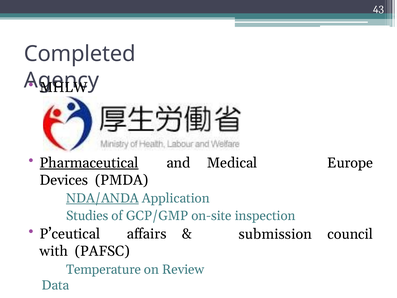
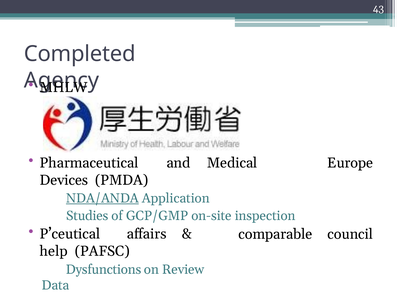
Pharmaceutical underline: present -> none
submission: submission -> comparable
with: with -> help
Temperature: Temperature -> Dysfunctions
